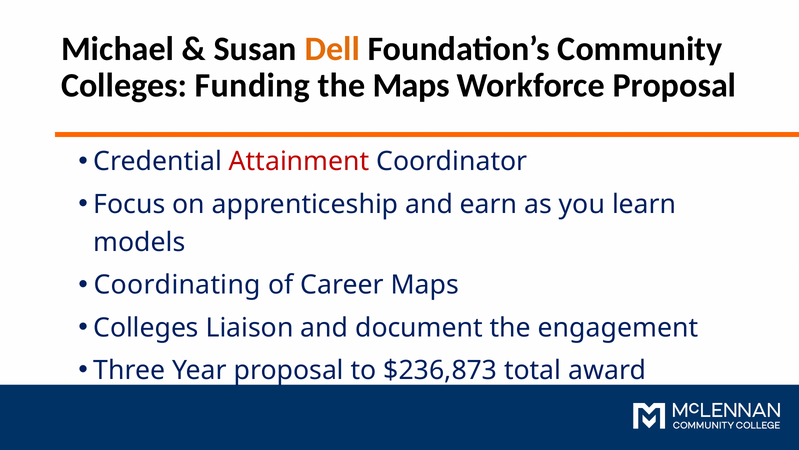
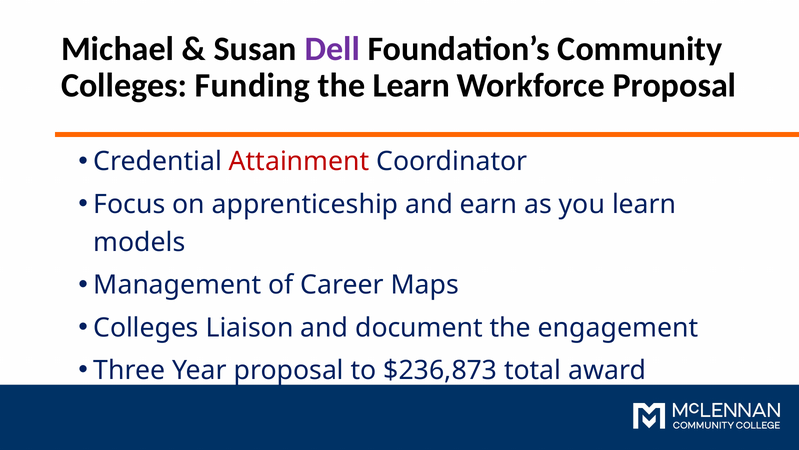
Dell colour: orange -> purple
the Maps: Maps -> Learn
Coordinating: Coordinating -> Management
